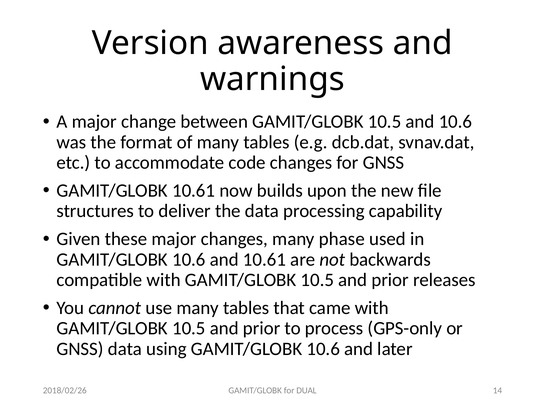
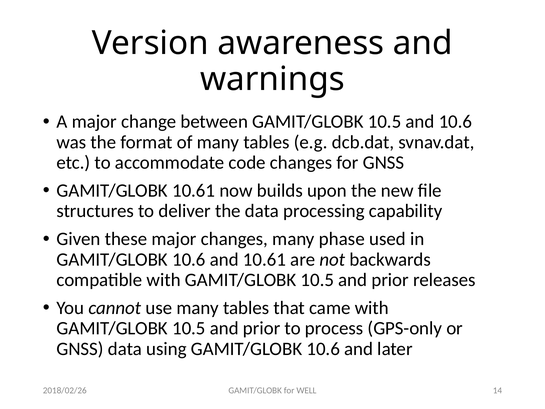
DUAL: DUAL -> WELL
